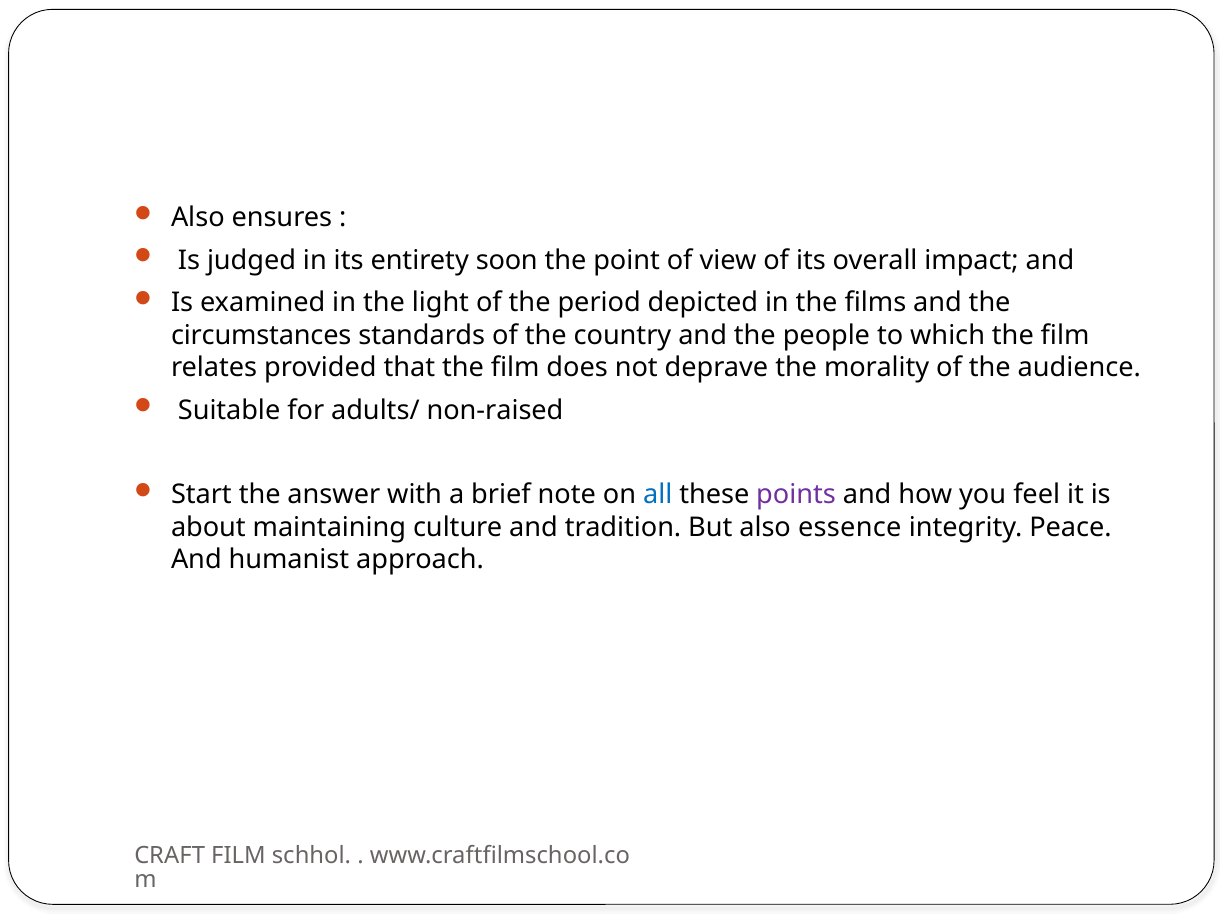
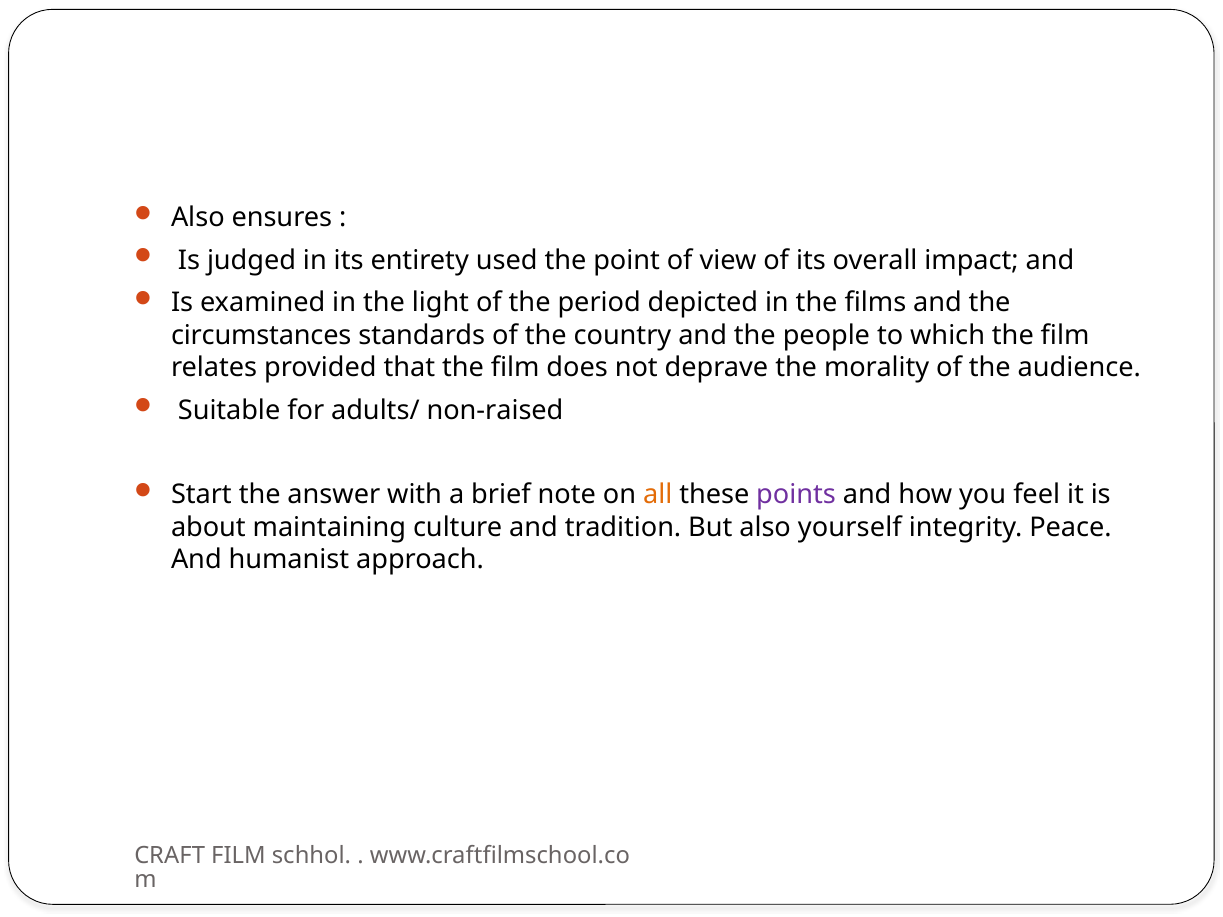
soon: soon -> used
all colour: blue -> orange
essence: essence -> yourself
